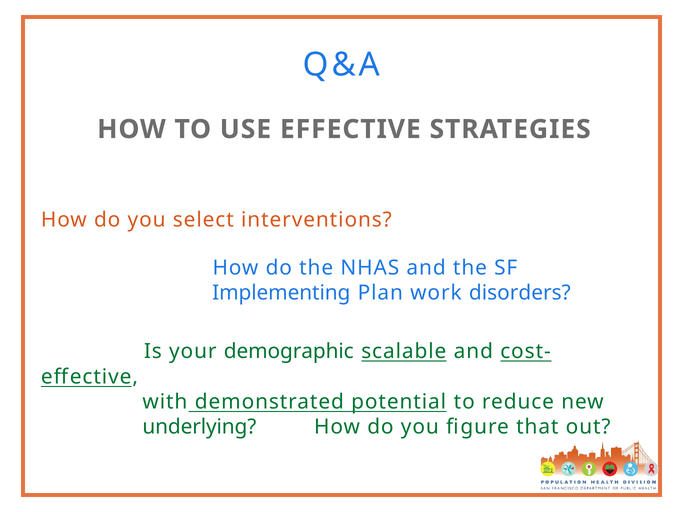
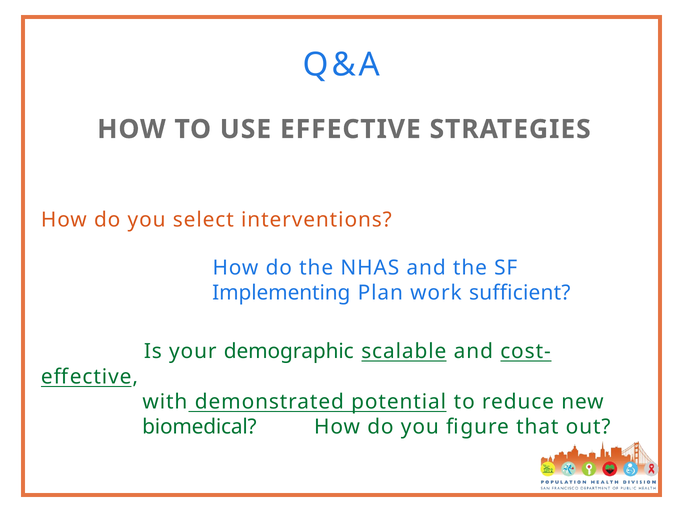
disorders: disorders -> sufficient
underlying: underlying -> biomedical
